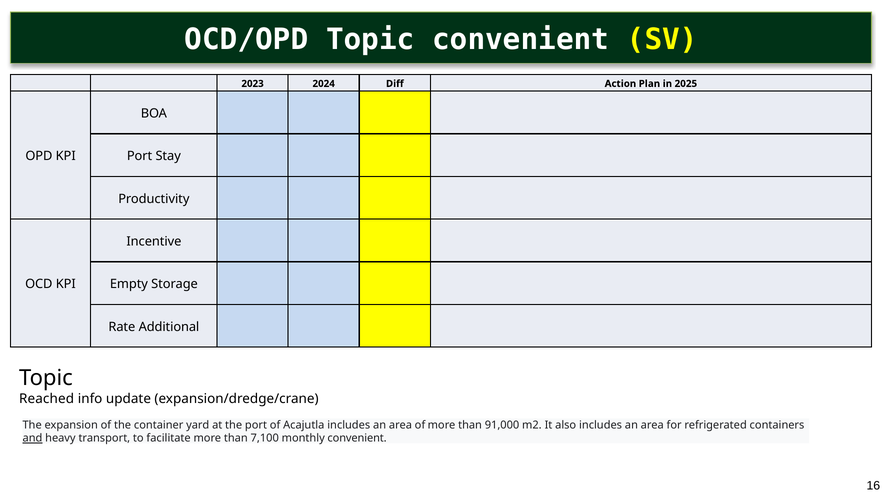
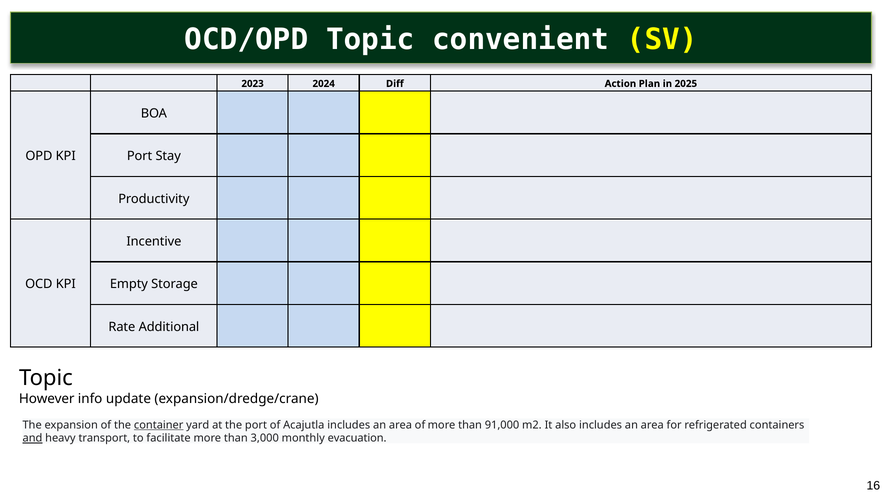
Reached: Reached -> However
container underline: none -> present
7,100: 7,100 -> 3,000
monthly convenient: convenient -> evacuation
